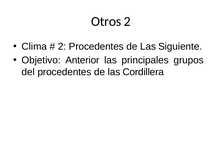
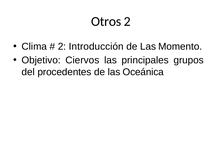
2 Procedentes: Procedentes -> Introducción
Siguiente: Siguiente -> Momento
Anterior: Anterior -> Ciervos
Cordillera: Cordillera -> Oceánica
